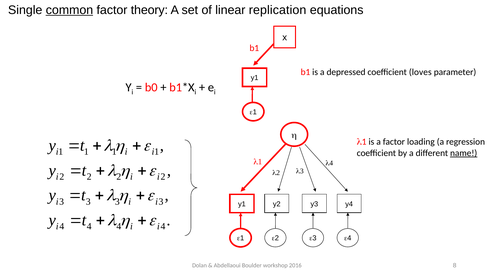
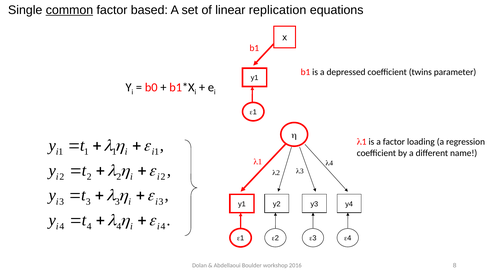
theory: theory -> based
loves: loves -> twins
name underline: present -> none
